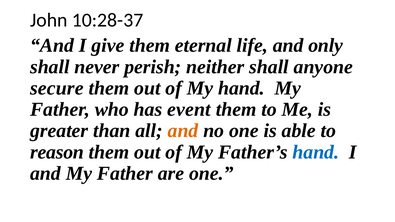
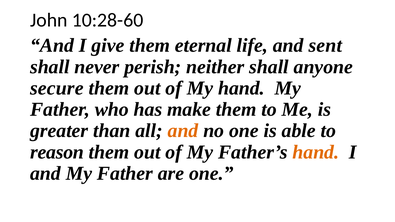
10:28-37: 10:28-37 -> 10:28-60
only: only -> sent
event: event -> make
hand at (316, 152) colour: blue -> orange
